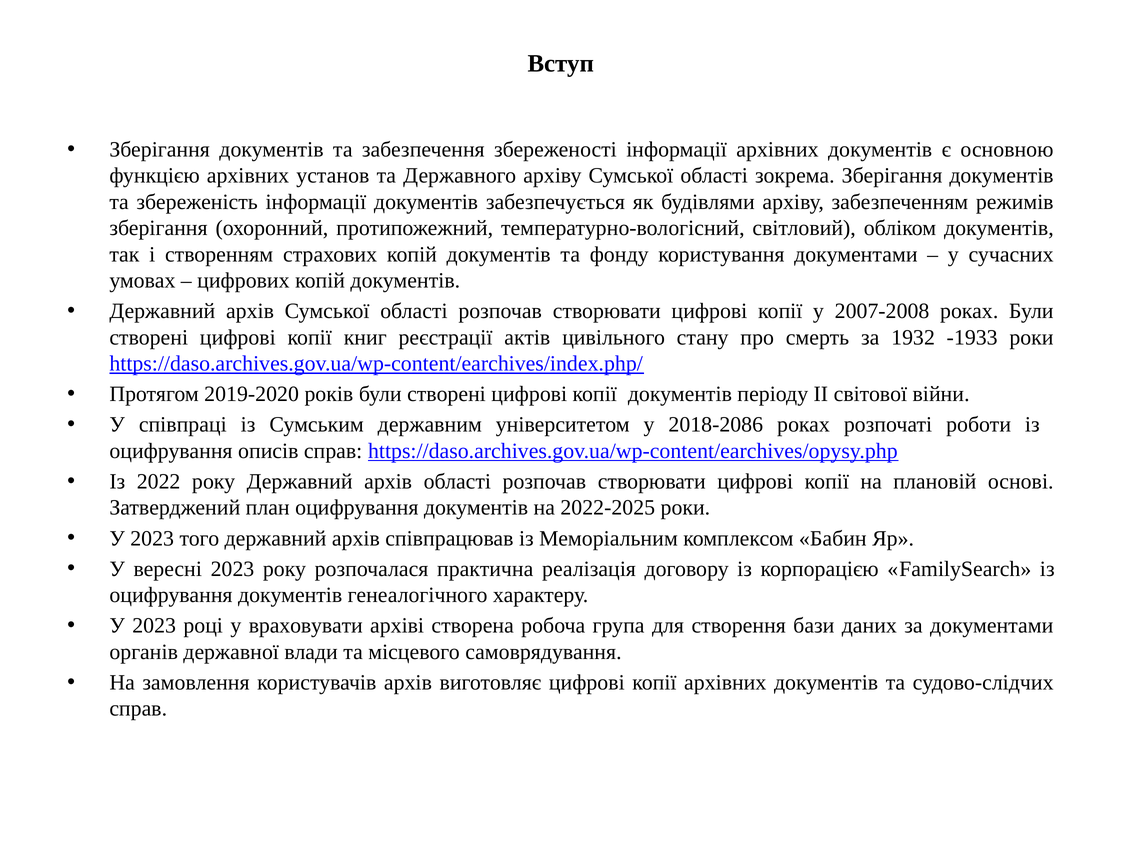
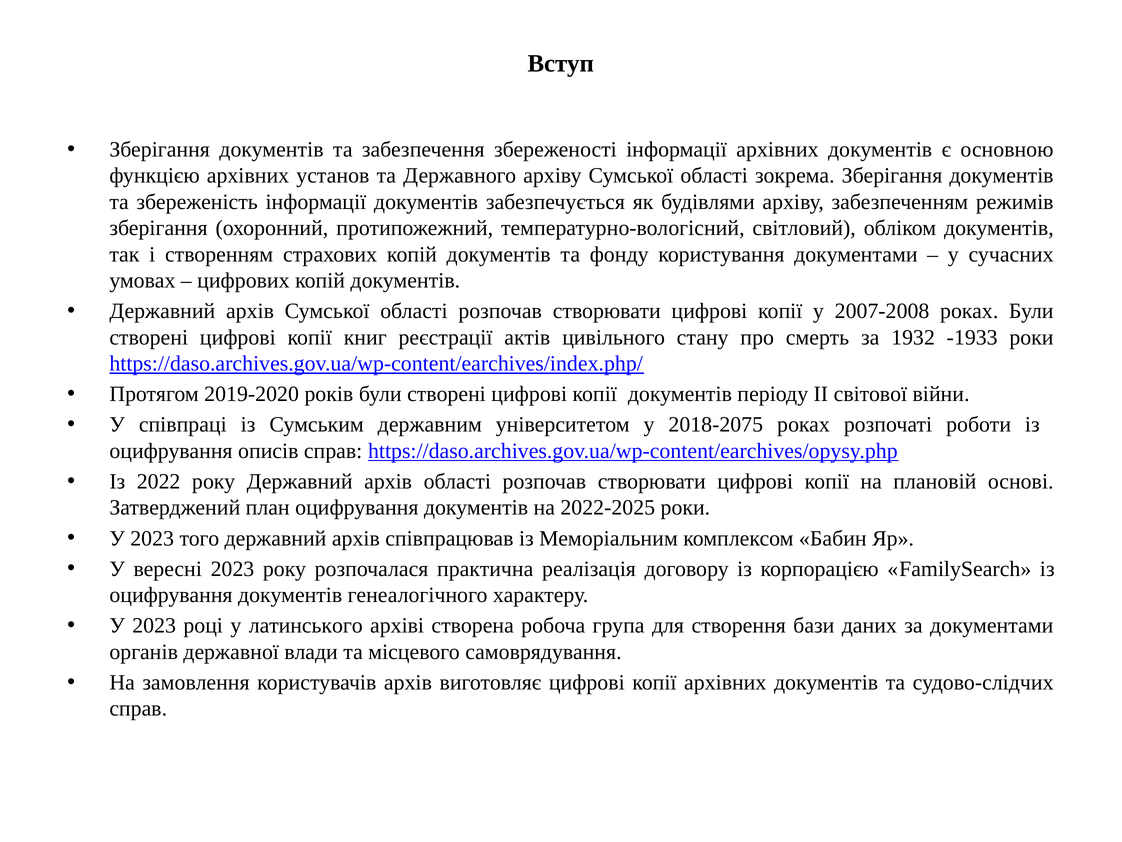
2018-2086: 2018-2086 -> 2018-2075
враховувати: враховувати -> латинського
